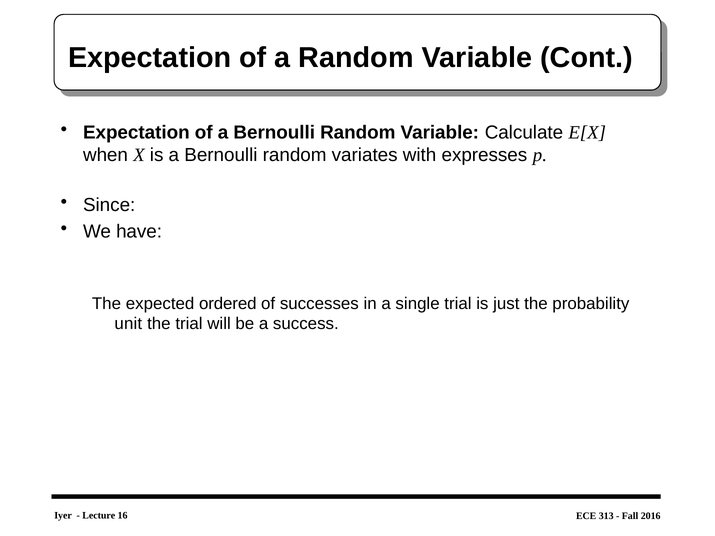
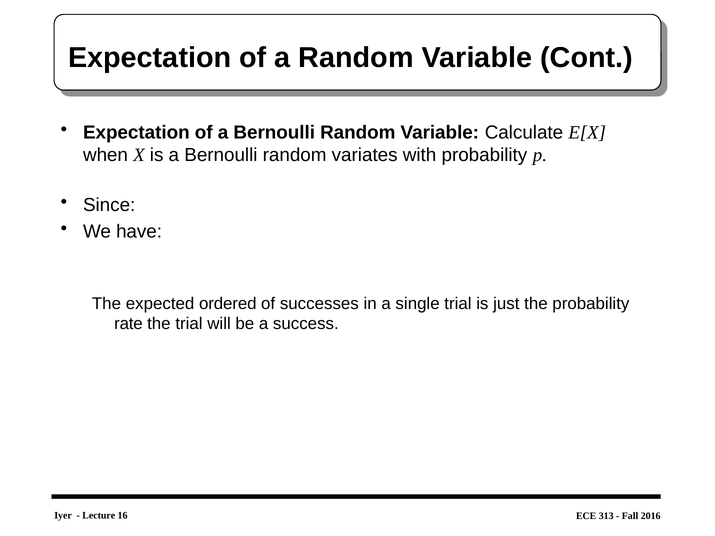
with expresses: expresses -> probability
unit: unit -> rate
